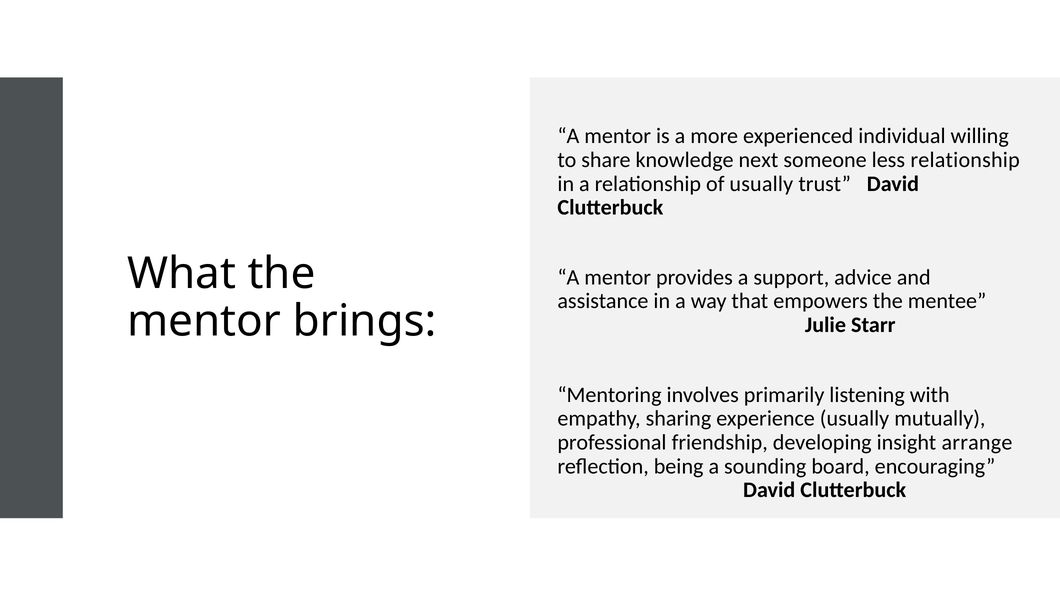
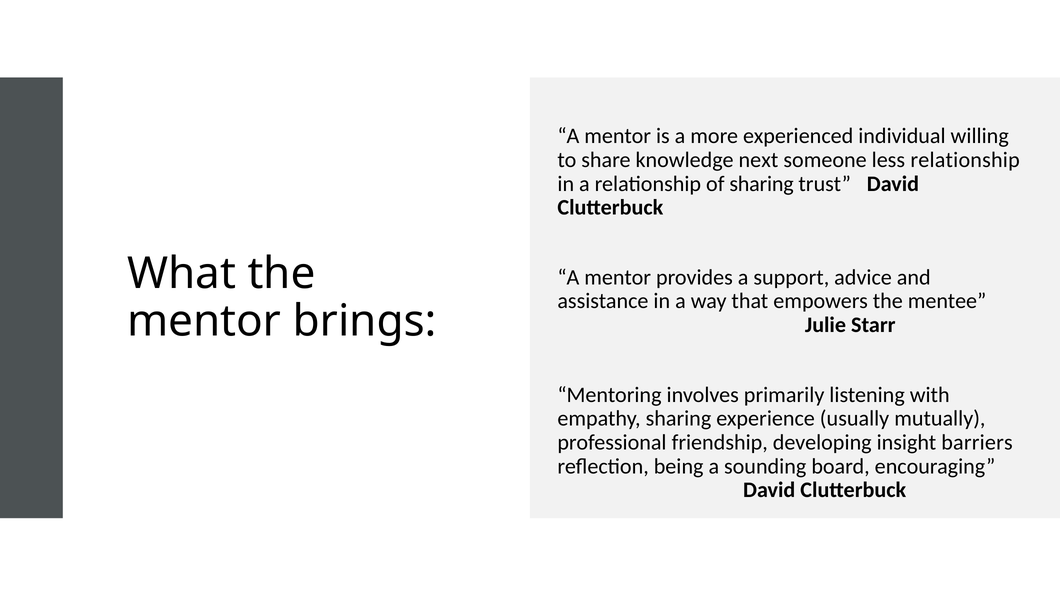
of usually: usually -> sharing
arrange: arrange -> barriers
